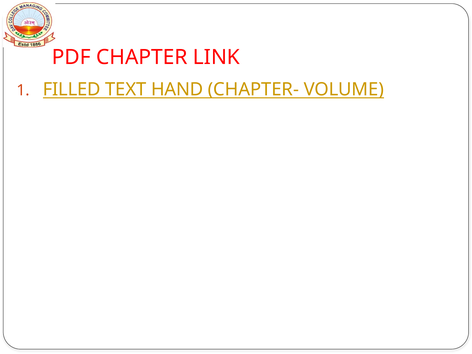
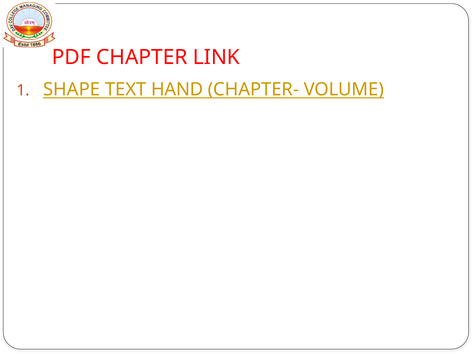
FILLED: FILLED -> SHAPE
